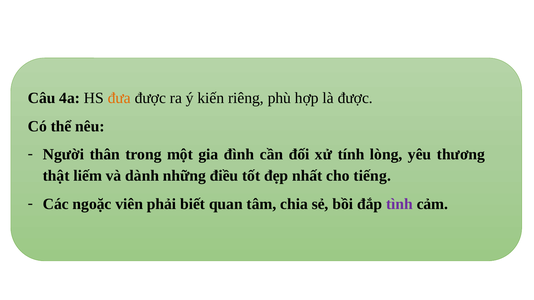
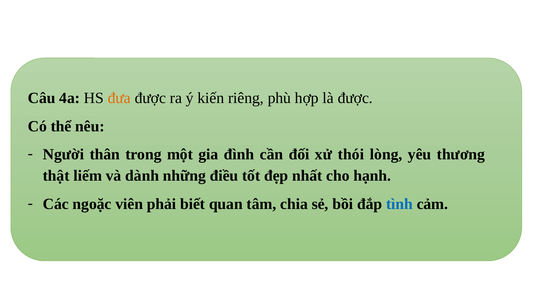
tính: tính -> thói
tiếng: tiếng -> hạnh
tình colour: purple -> blue
